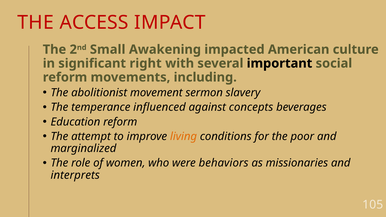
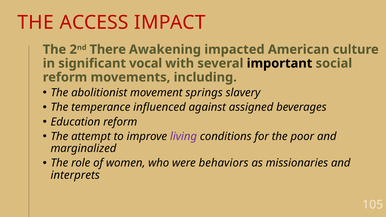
Small: Small -> There
right: right -> vocal
sermon: sermon -> springs
concepts: concepts -> assigned
living colour: orange -> purple
